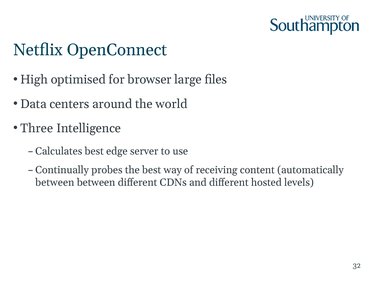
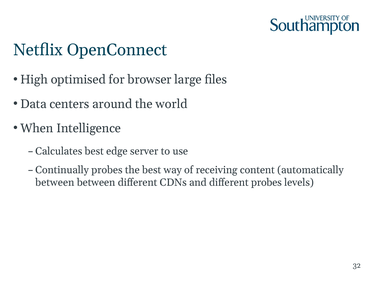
Three: Three -> When
different hosted: hosted -> probes
